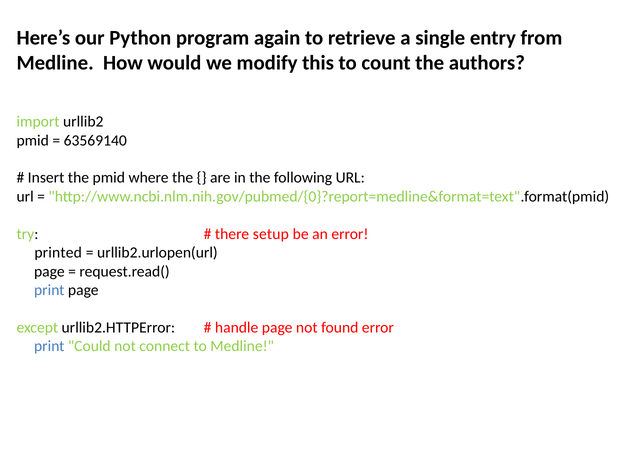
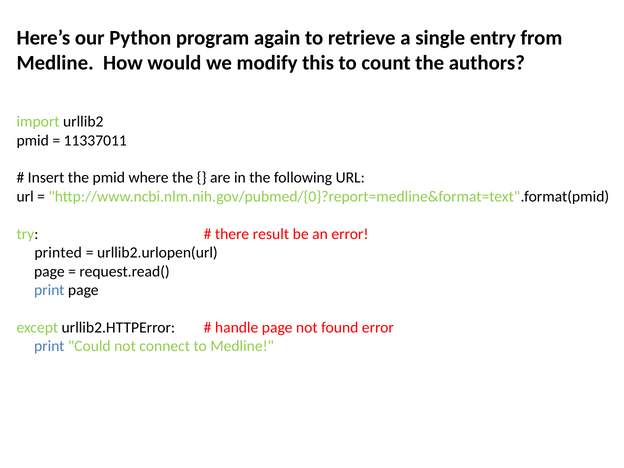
63569140: 63569140 -> 11337011
setup: setup -> result
